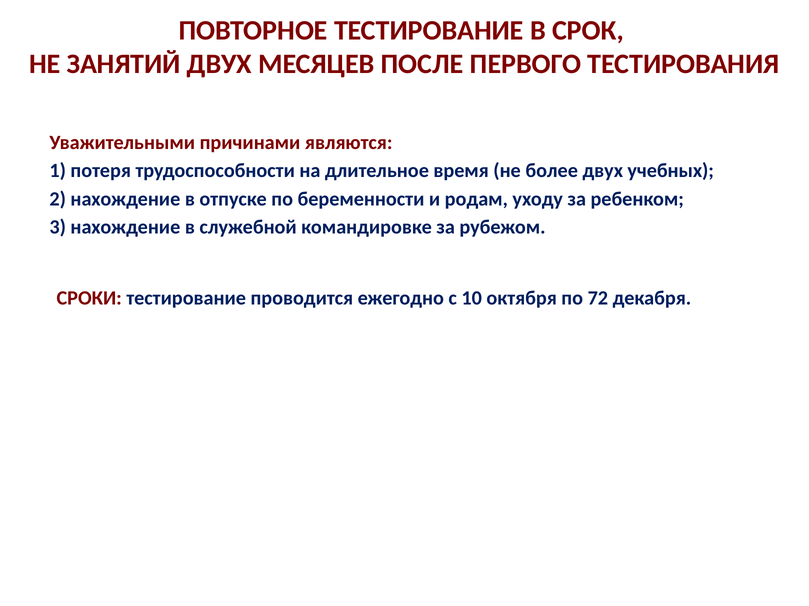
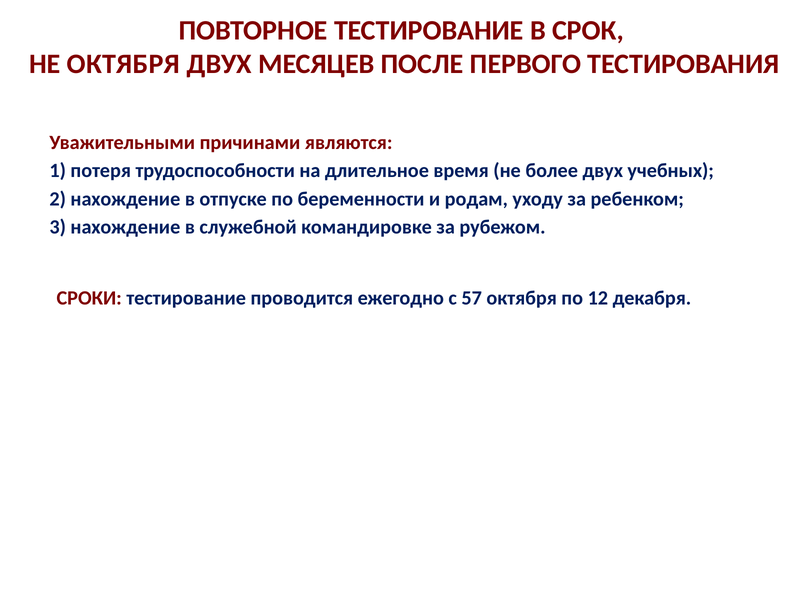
НЕ ЗАНЯТИЙ: ЗАНЯТИЙ -> ОКТЯБРЯ
10: 10 -> 57
72: 72 -> 12
